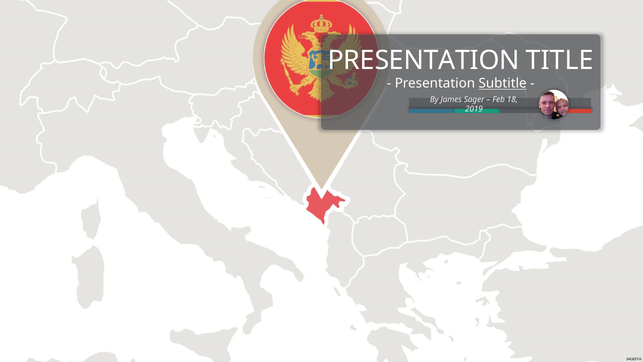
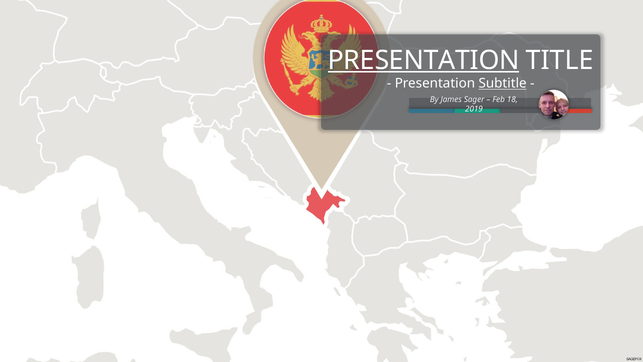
PRESENTATION at (424, 60) underline: none -> present
